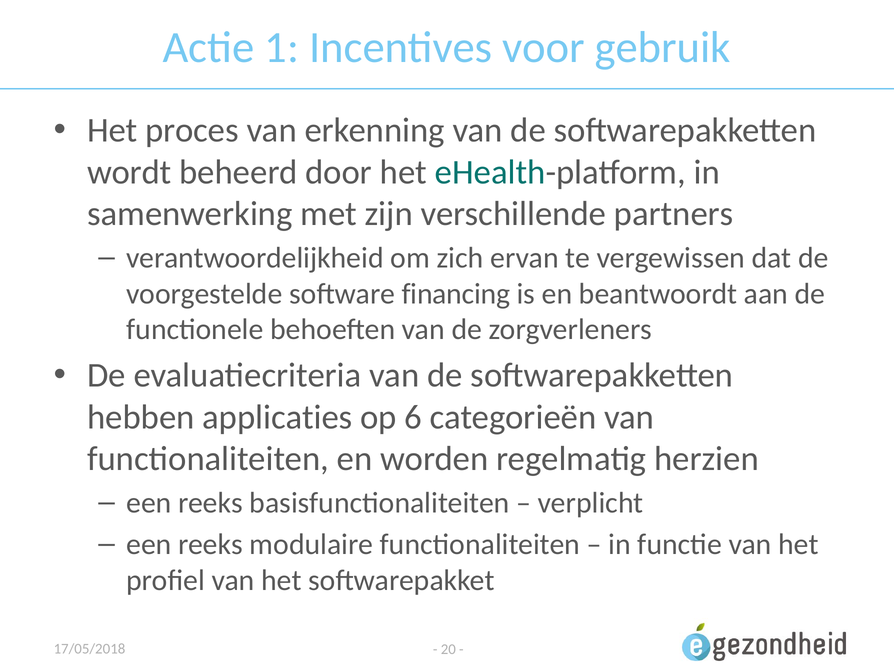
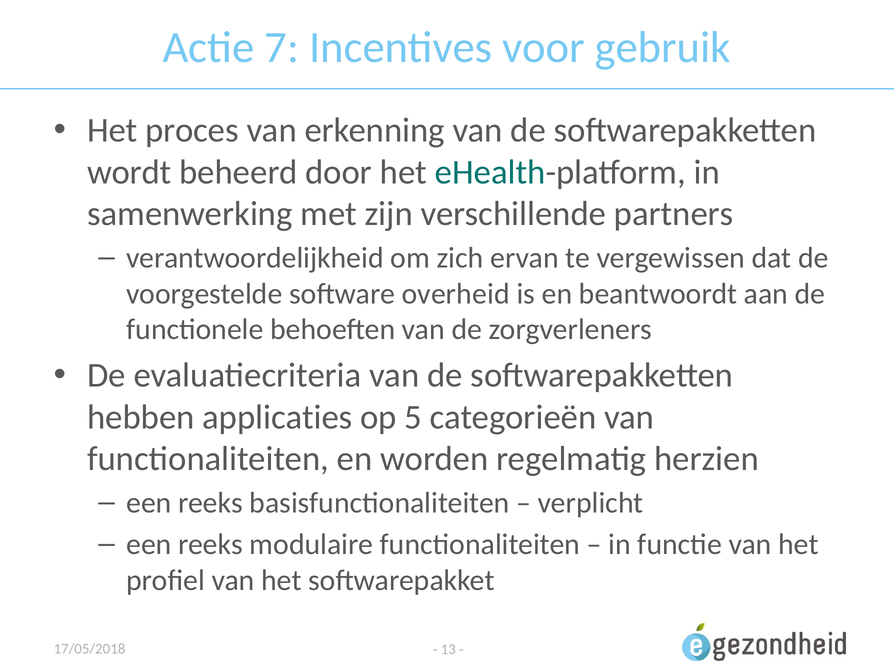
1: 1 -> 7
financing: financing -> overheid
6: 6 -> 5
20: 20 -> 13
